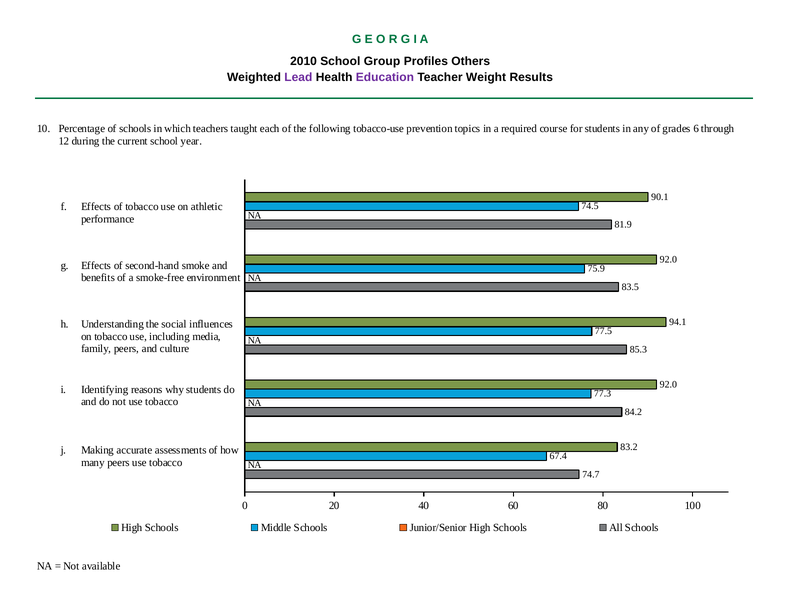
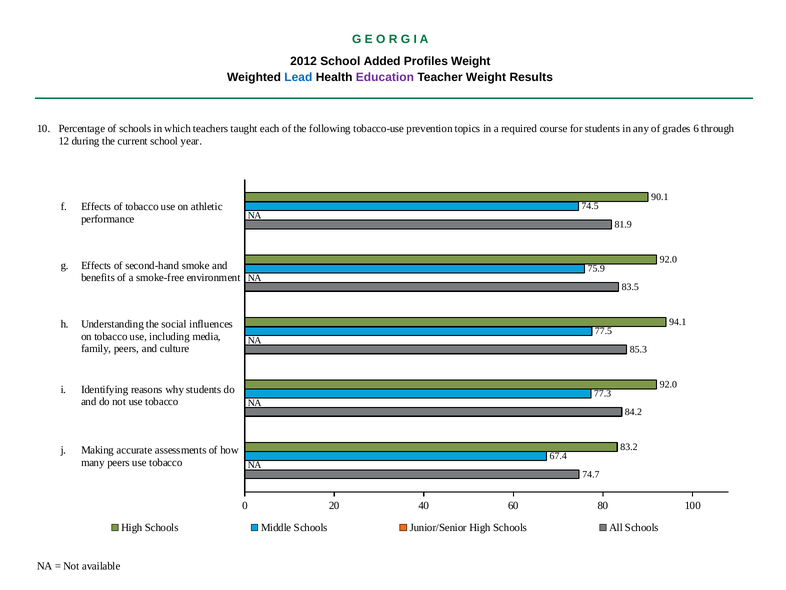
2010: 2010 -> 2012
Group: Group -> Added
Profiles Others: Others -> Weight
Lead colour: purple -> blue
